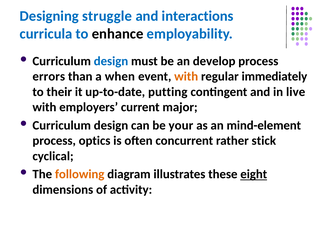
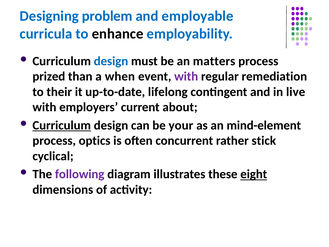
struggle: struggle -> problem
interactions: interactions -> employable
develop: develop -> matters
errors: errors -> prized
with at (186, 76) colour: orange -> purple
immediately: immediately -> remediation
putting: putting -> lifelong
major: major -> about
Curriculum at (62, 125) underline: none -> present
following colour: orange -> purple
